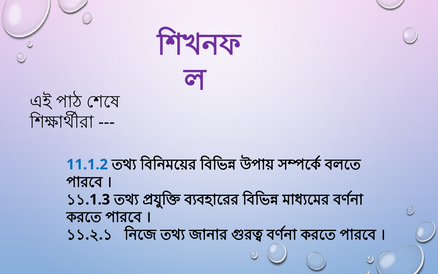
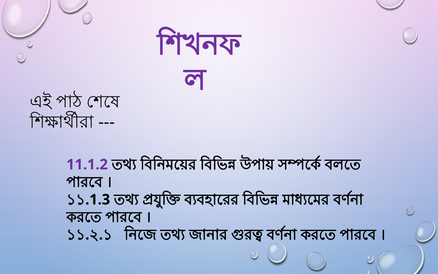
11.1.2 colour: blue -> purple
